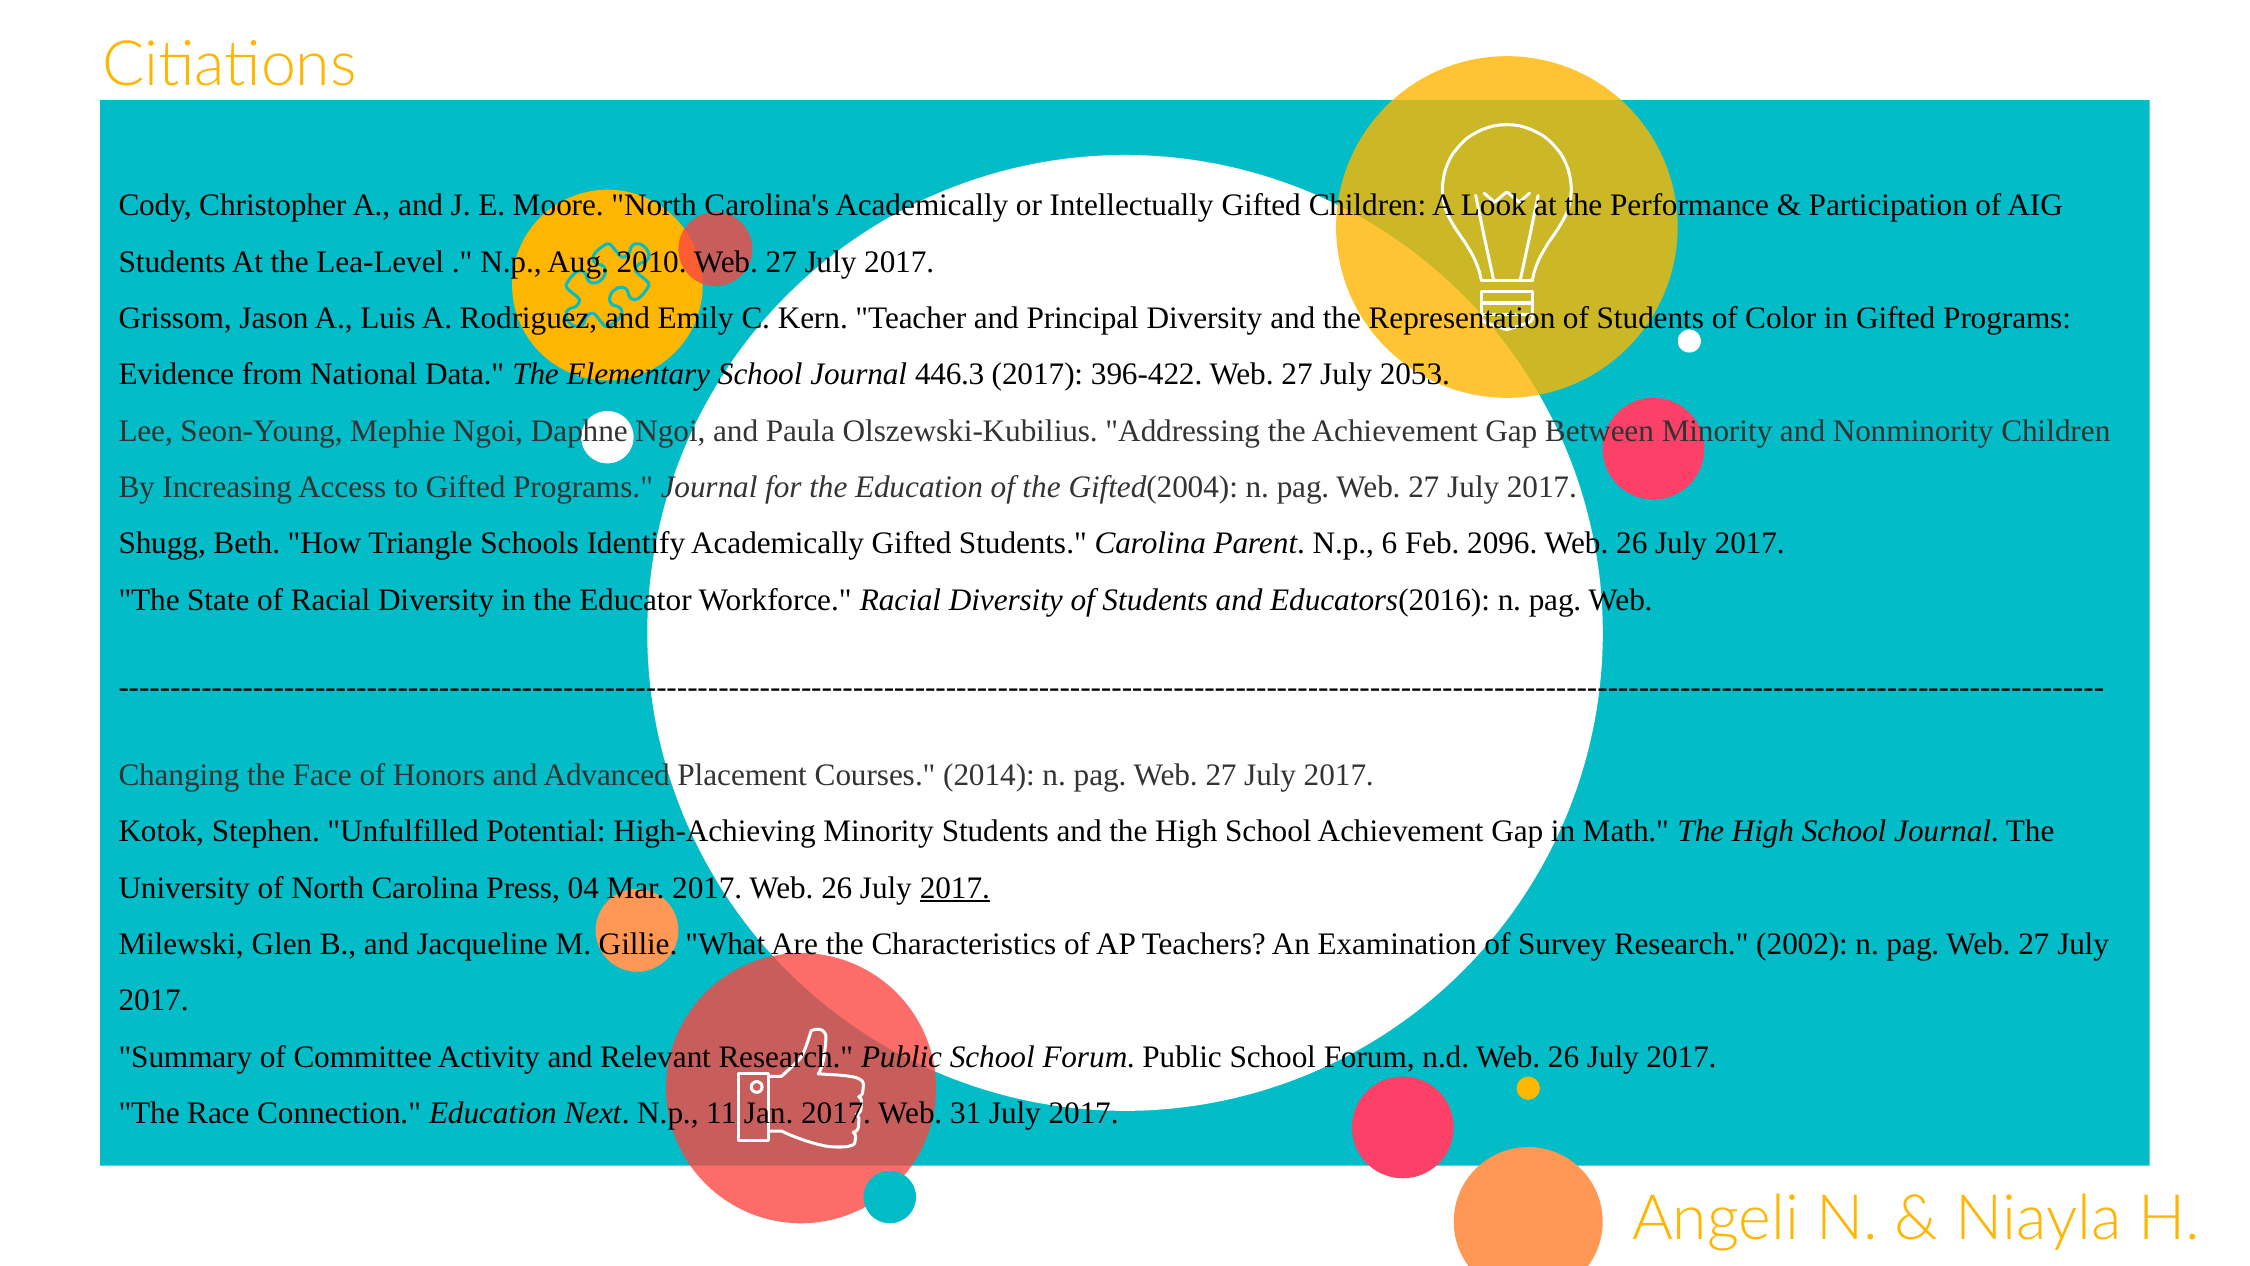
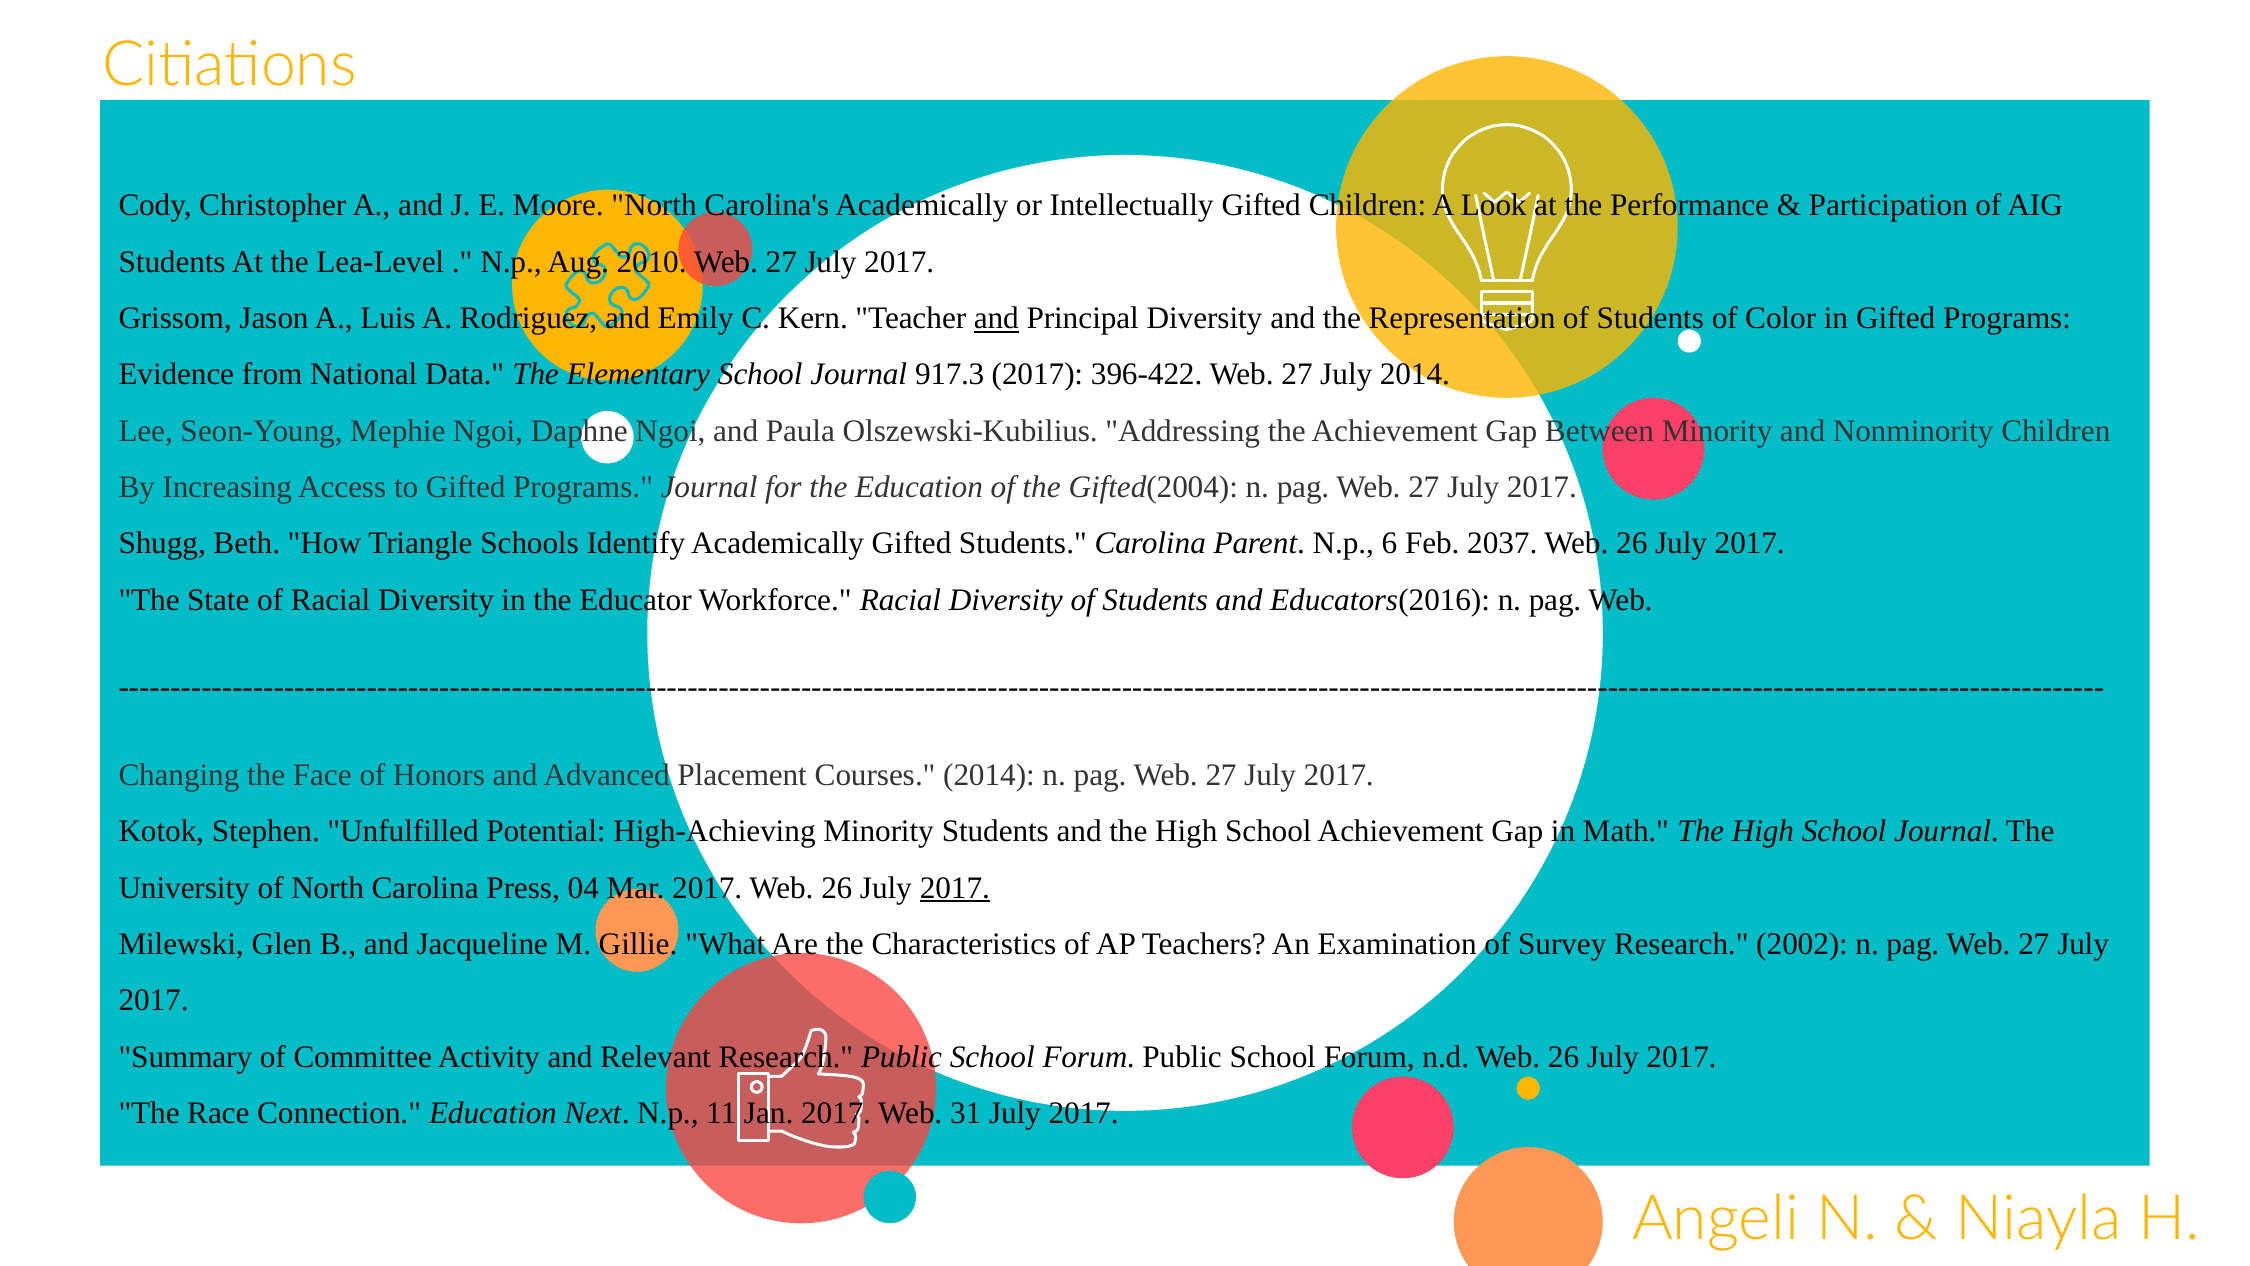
and at (996, 318) underline: none -> present
446.3: 446.3 -> 917.3
July 2053: 2053 -> 2014
2096: 2096 -> 2037
